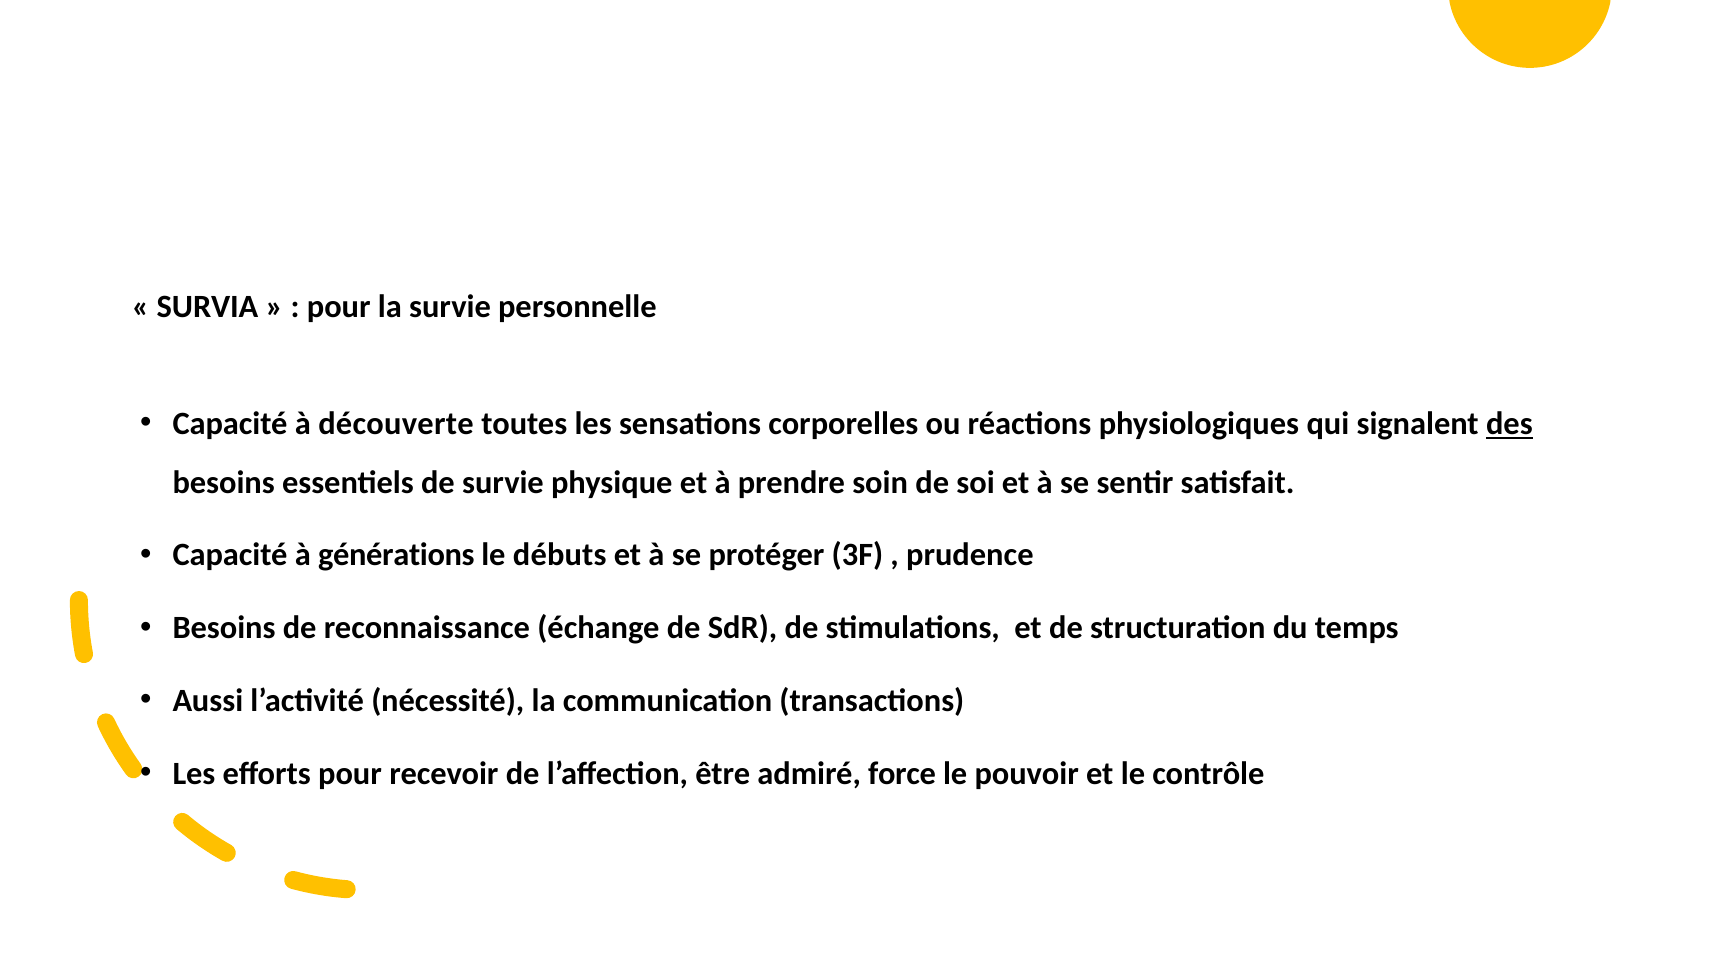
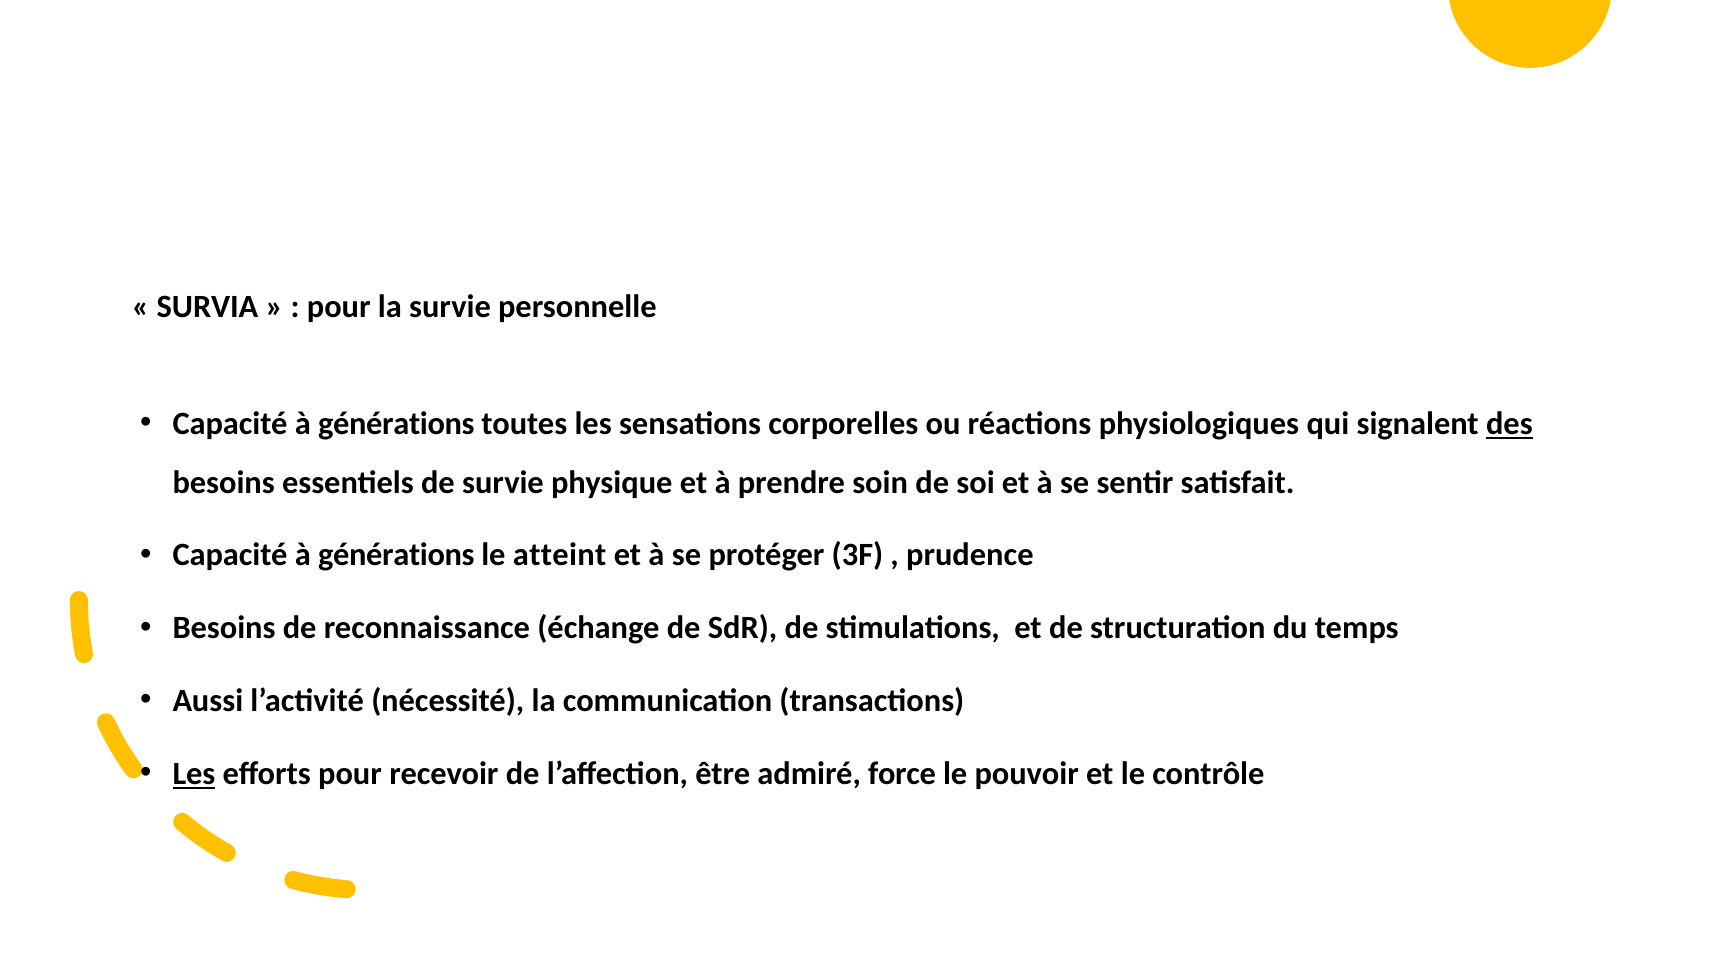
découverte at (396, 424): découverte -> générations
débuts: débuts -> atteint
Les at (194, 773) underline: none -> present
